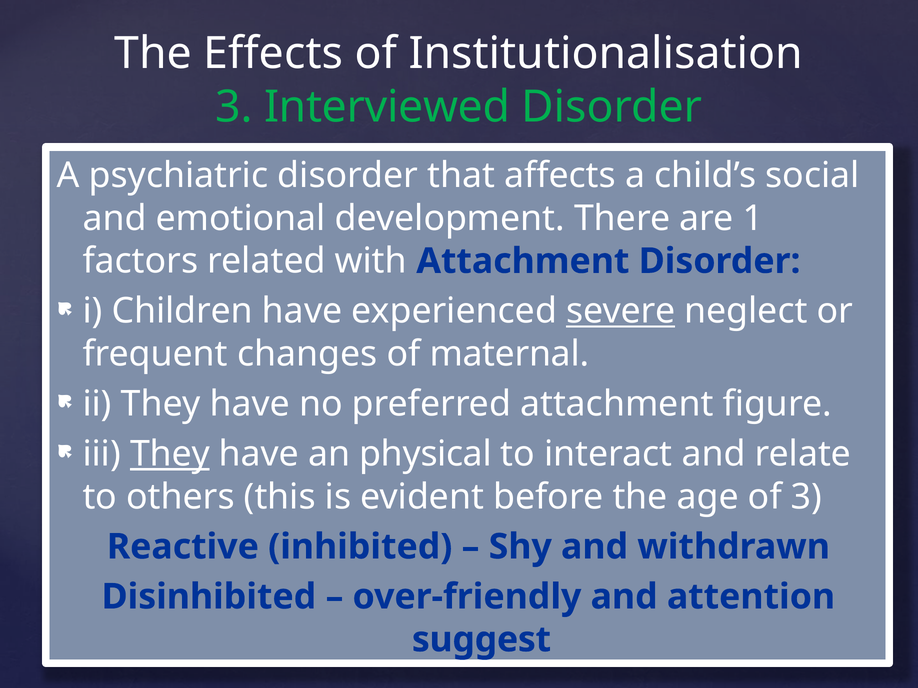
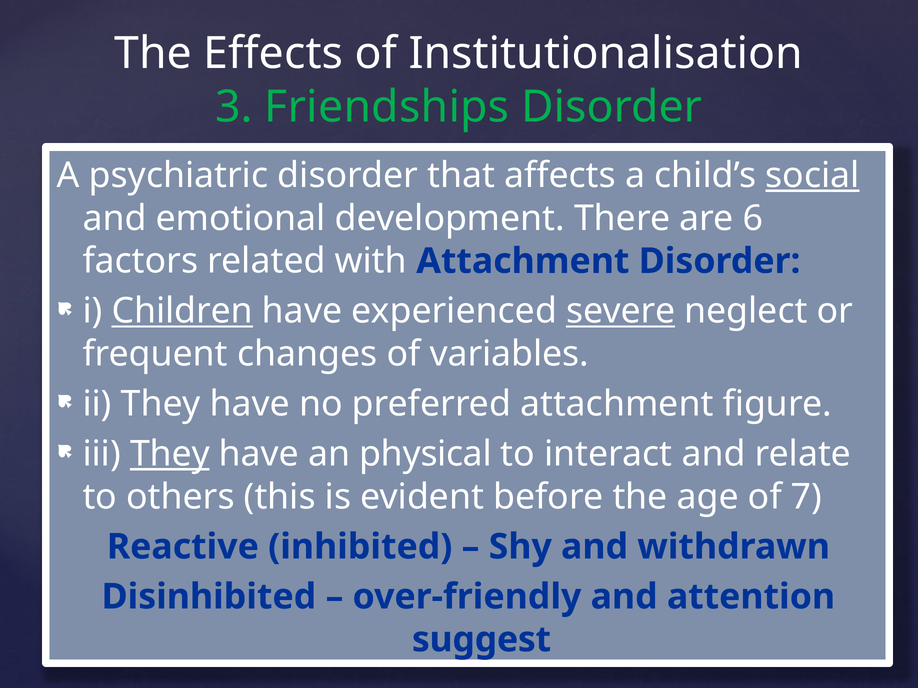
Interviewed: Interviewed -> Friendships
social underline: none -> present
1: 1 -> 6
Children underline: none -> present
maternal: maternal -> variables
of 3: 3 -> 7
